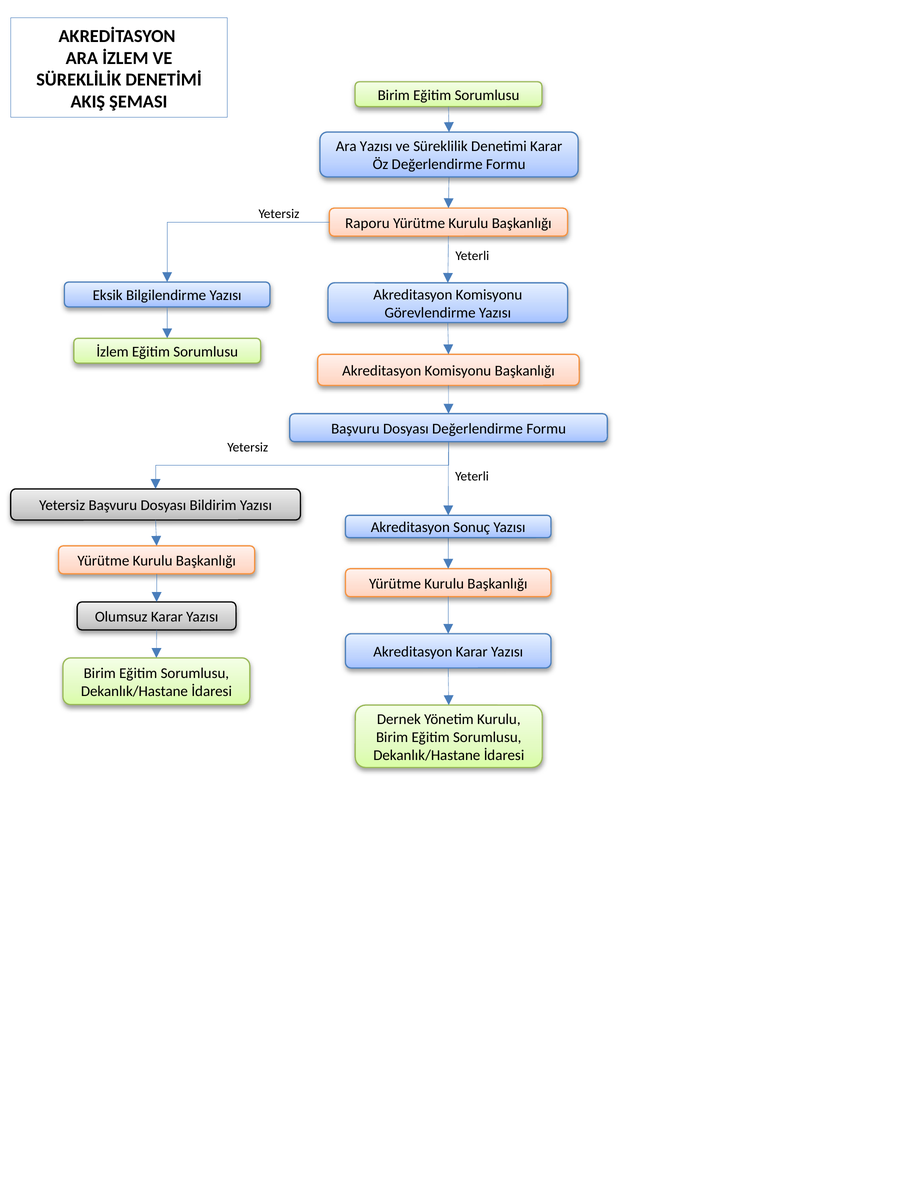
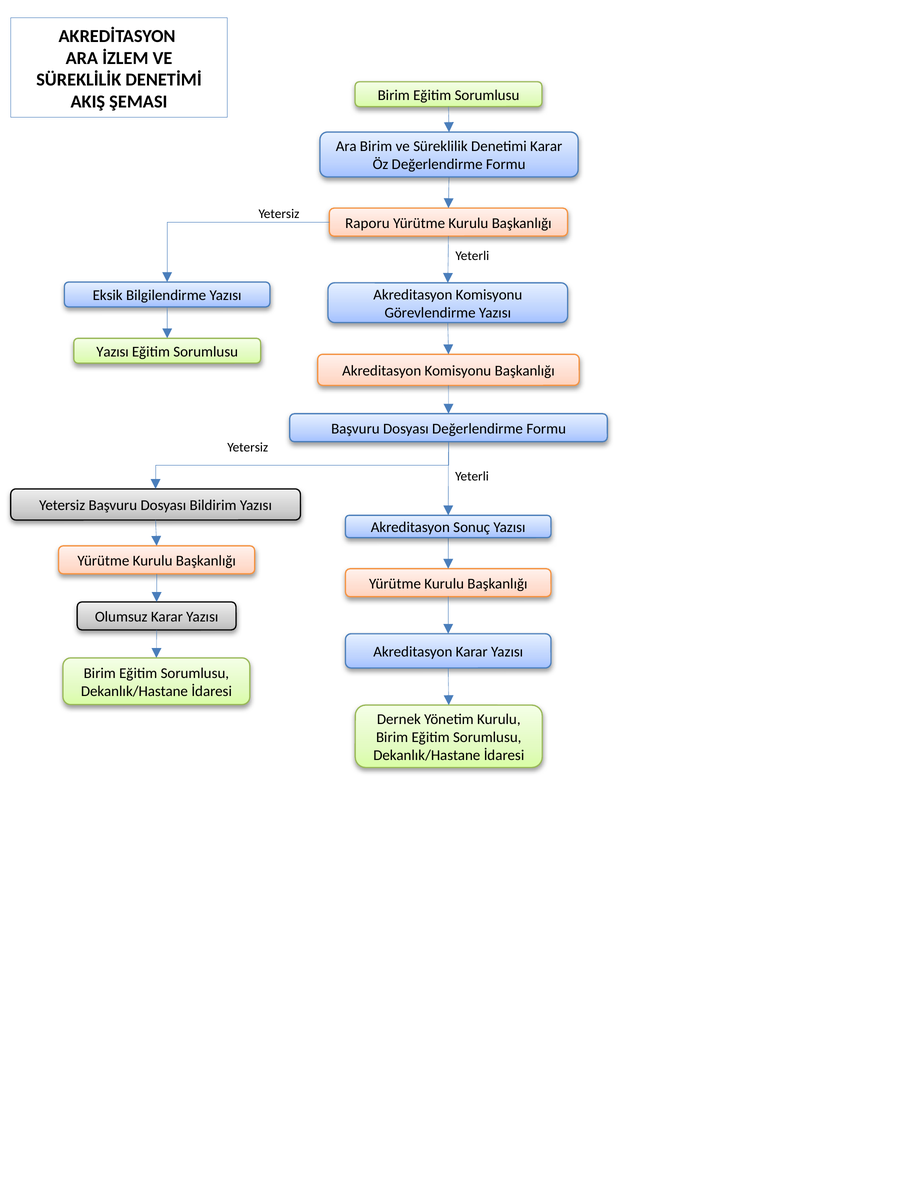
Ara Yazısı: Yazısı -> Birim
İzlem at (112, 352): İzlem -> Yazısı
